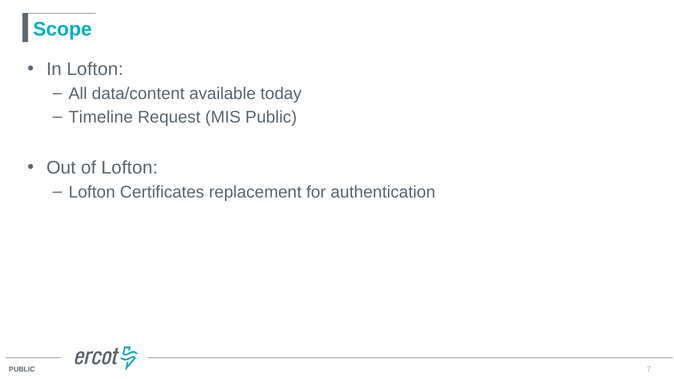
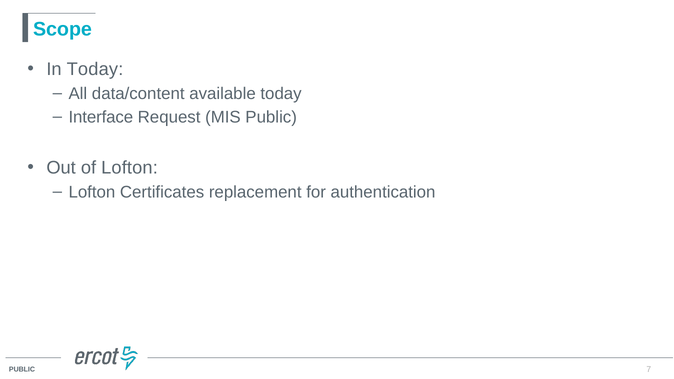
In Lofton: Lofton -> Today
Timeline: Timeline -> Interface
